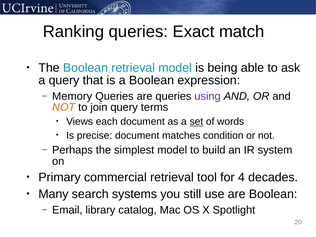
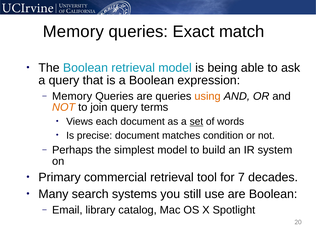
Ranking at (73, 32): Ranking -> Memory
using colour: purple -> orange
4: 4 -> 7
